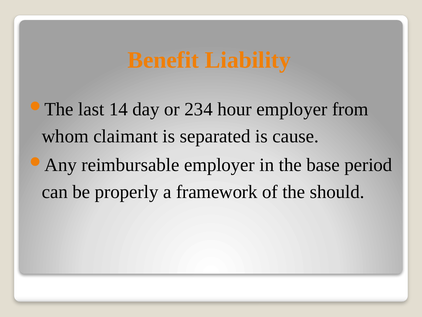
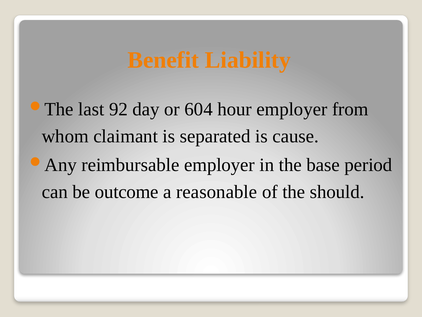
14: 14 -> 92
234: 234 -> 604
properly: properly -> outcome
framework: framework -> reasonable
